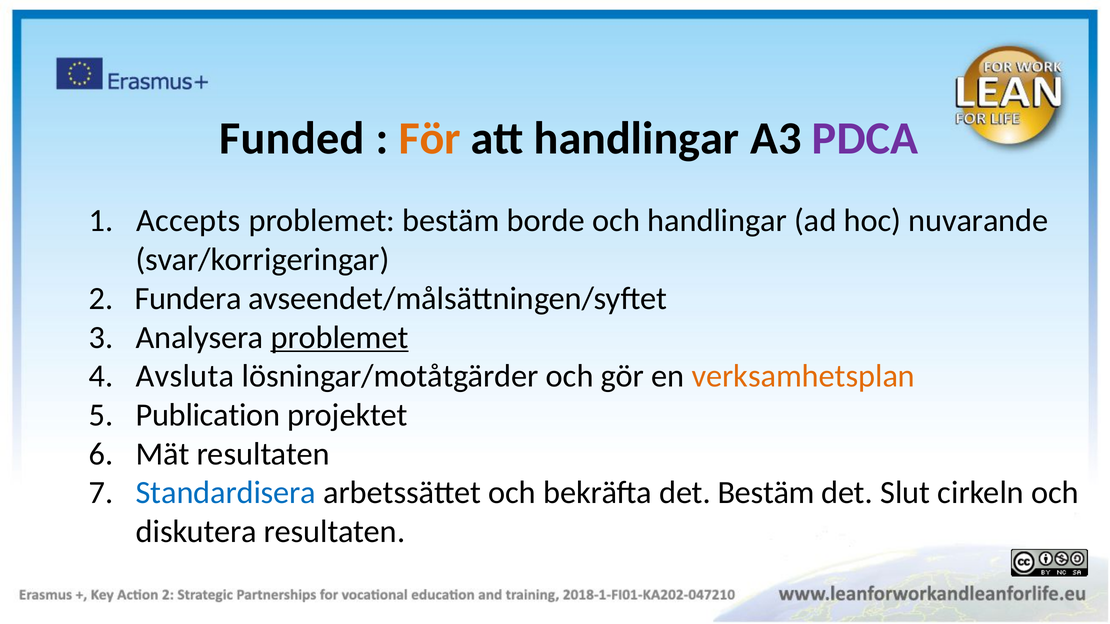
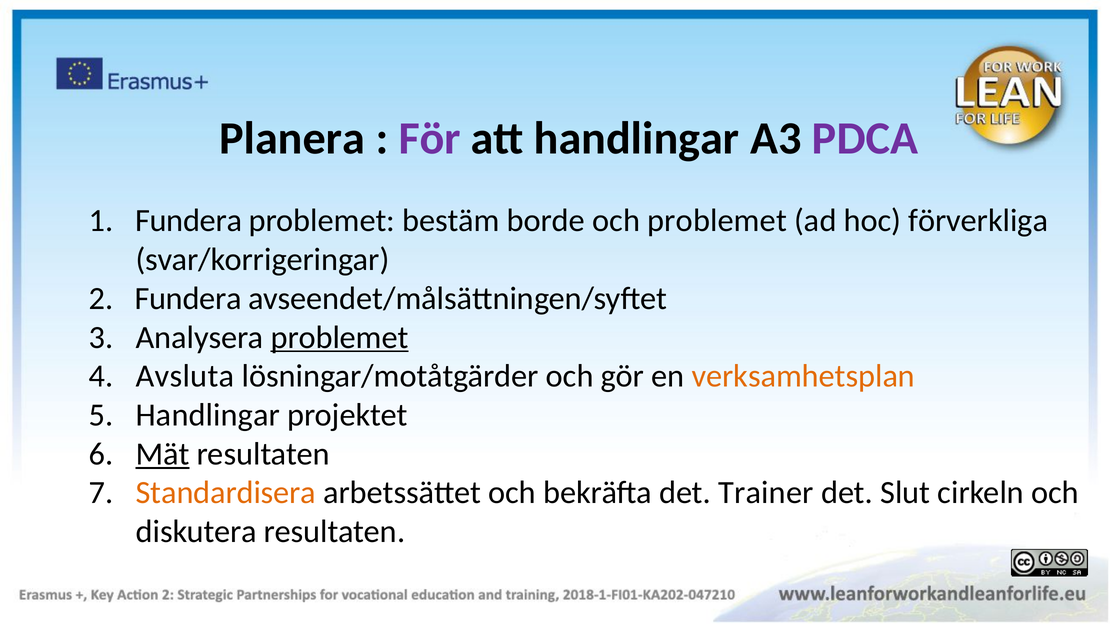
Funded: Funded -> Planera
För colour: orange -> purple
Accepts at (188, 221): Accepts -> Fundera
och handlingar: handlingar -> problemet
nuvarande: nuvarande -> förverkliga
Publication at (208, 415): Publication -> Handlingar
Mät underline: none -> present
Standardisera colour: blue -> orange
det Bestäm: Bestäm -> Trainer
